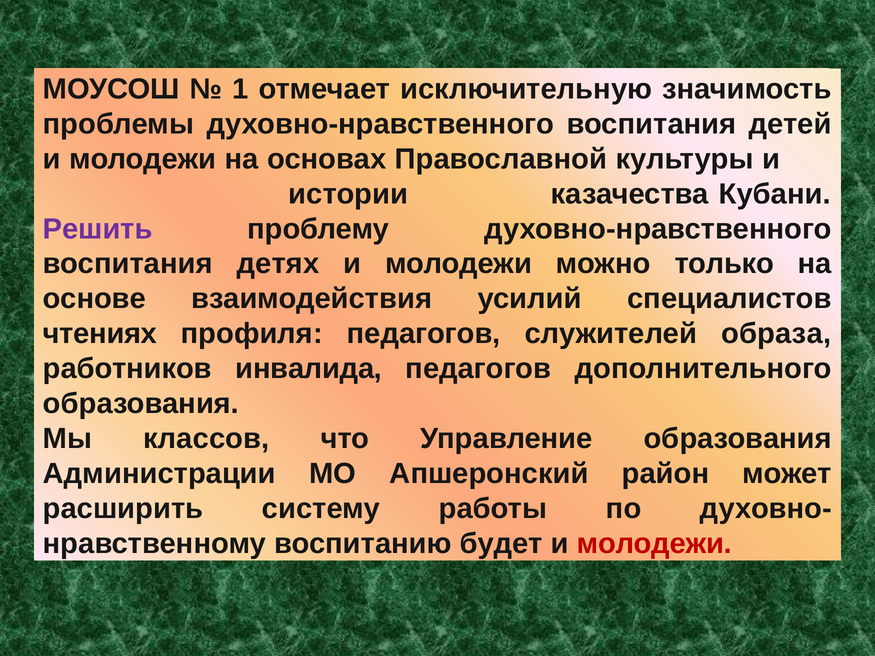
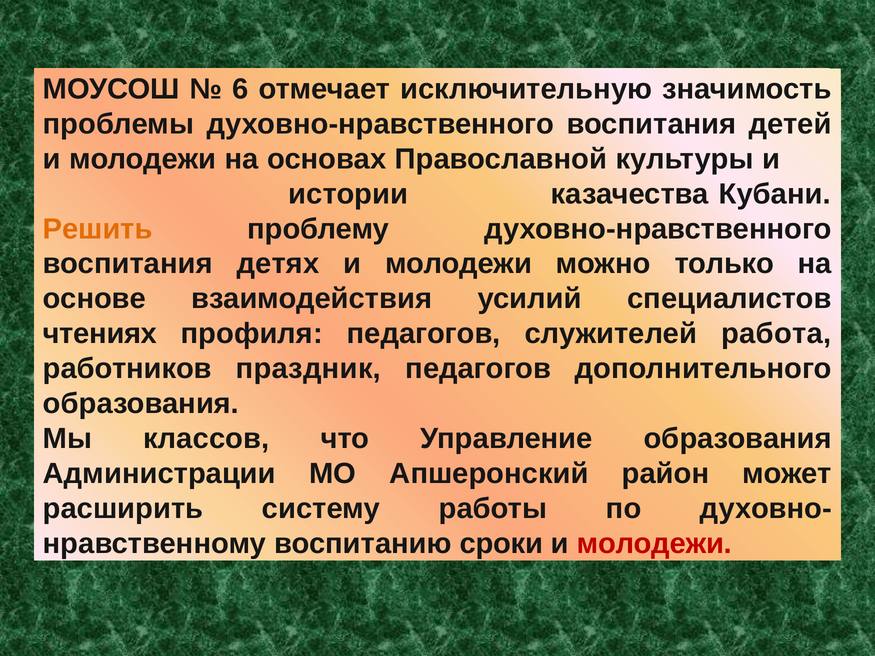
1: 1 -> 6
Решить colour: purple -> orange
образа: образа -> работа
инвалида: инвалида -> праздник
будет: будет -> сроки
